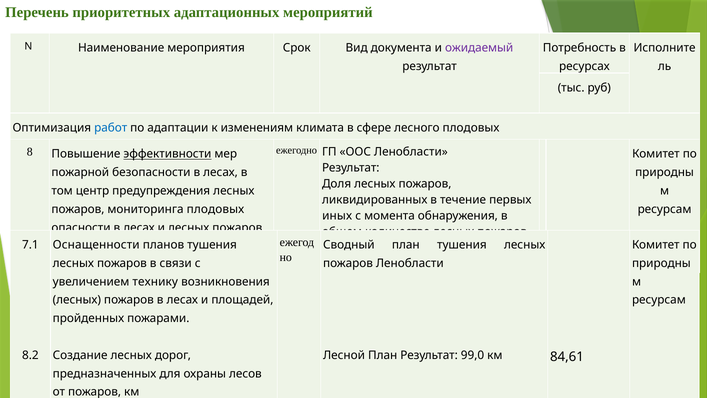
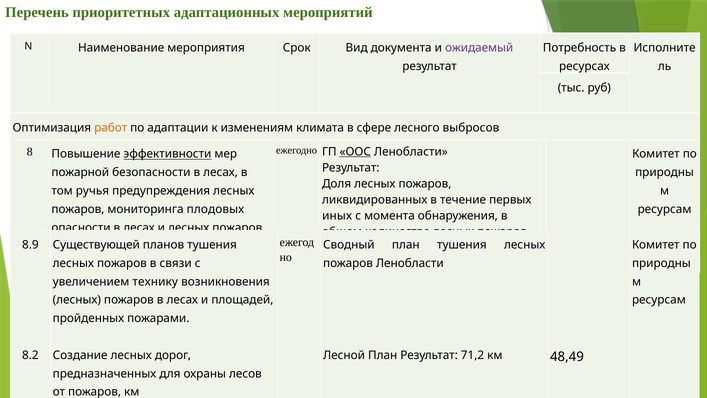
работ colour: blue -> orange
лесного плодовых: плодовых -> выбросов
ООС underline: none -> present
центр: центр -> ручья
7.1: 7.1 -> 8.9
Оснащенности: Оснащенности -> Существующей
99,0: 99,0 -> 71,2
84,61: 84,61 -> 48,49
